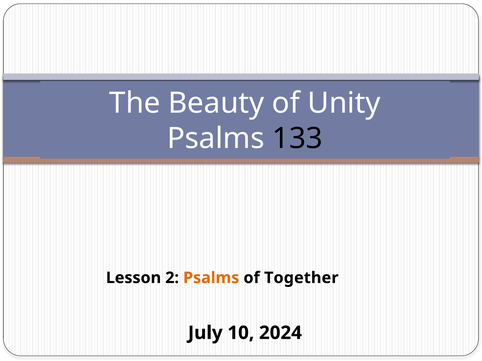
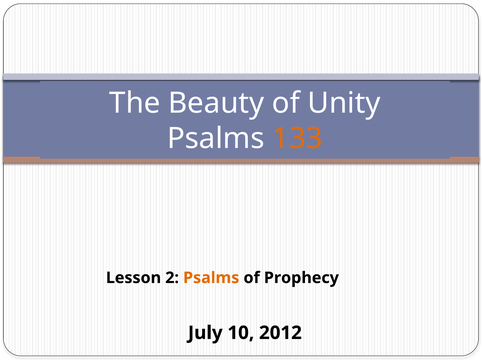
133 colour: black -> orange
Together: Together -> Prophecy
2024: 2024 -> 2012
